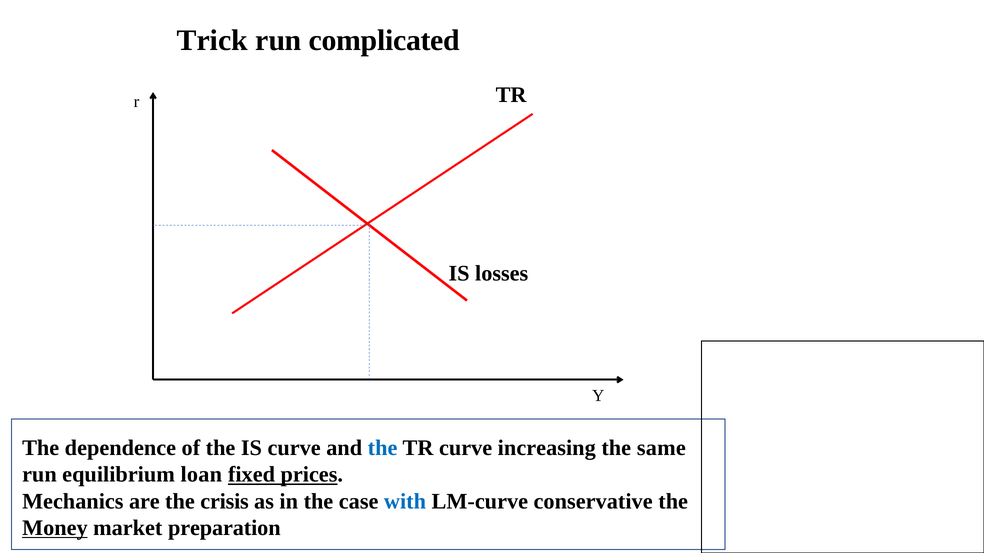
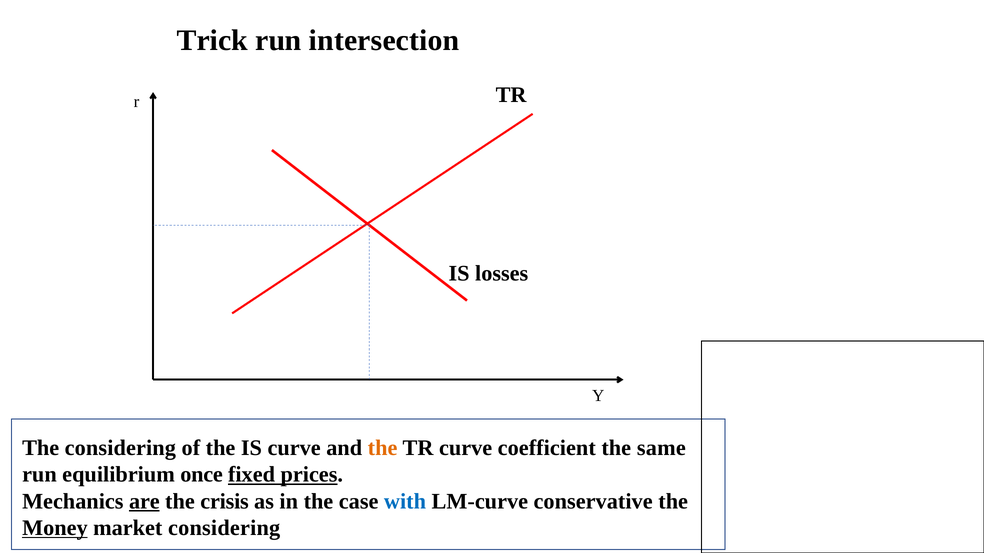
complicated: complicated -> intersection
The dependence: dependence -> considering
the at (383, 448) colour: blue -> orange
increasing: increasing -> coefficient
loan: loan -> once
are underline: none -> present
market preparation: preparation -> considering
